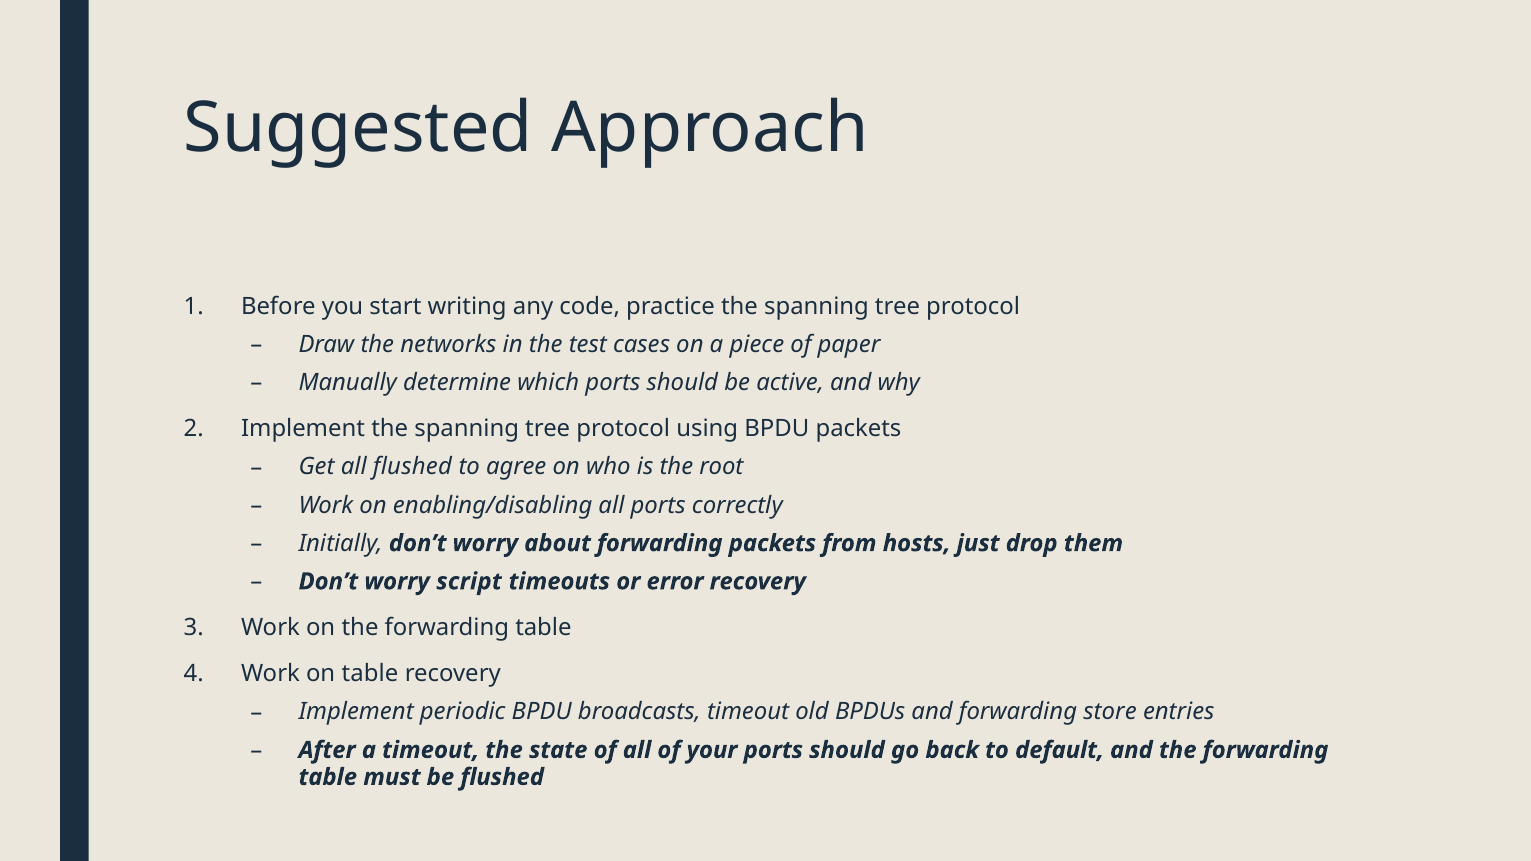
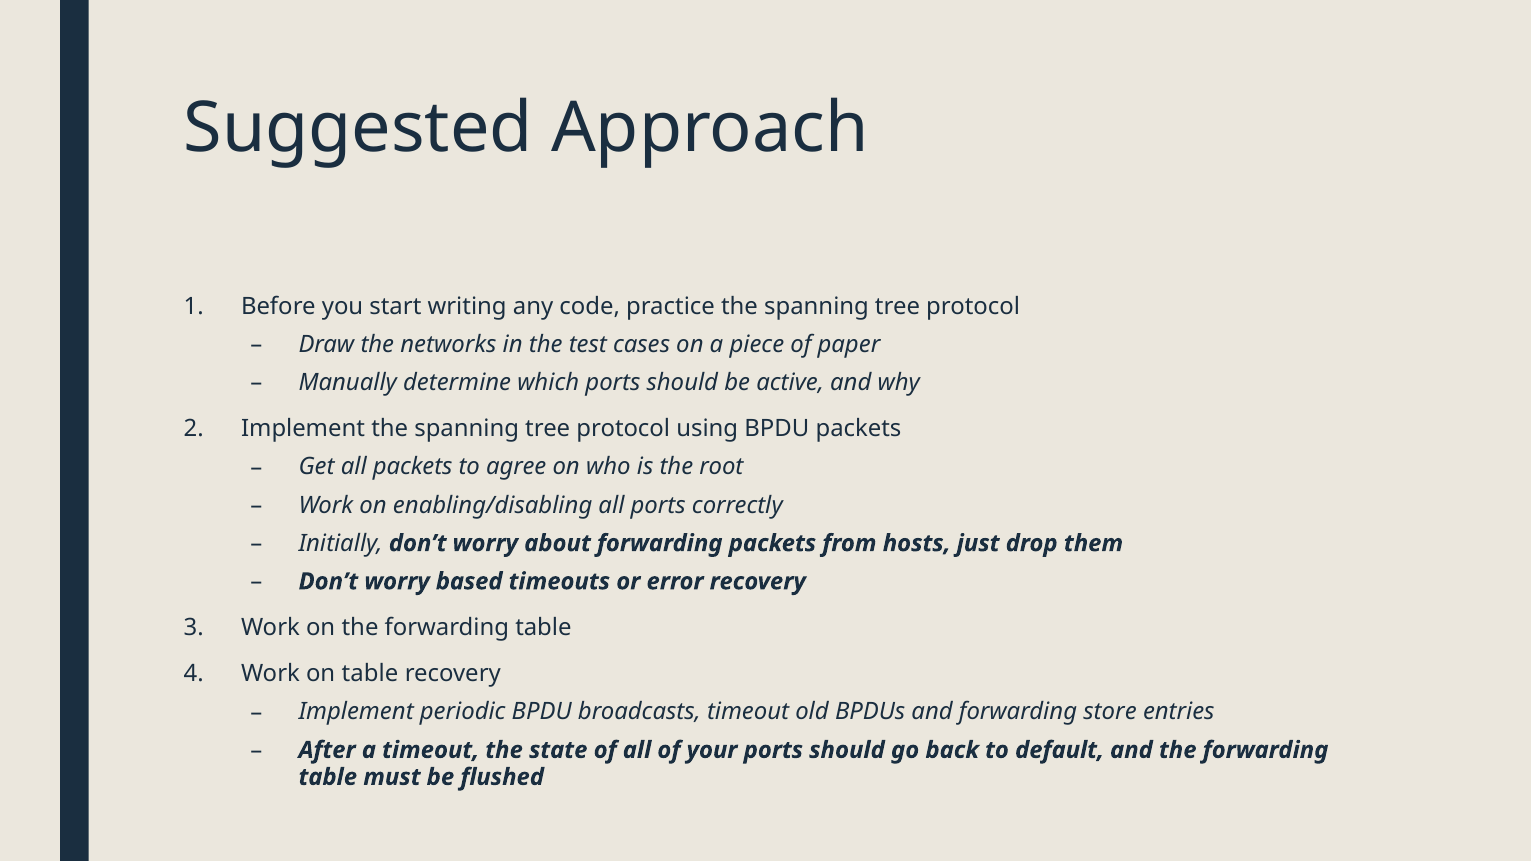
all flushed: flushed -> packets
script: script -> based
